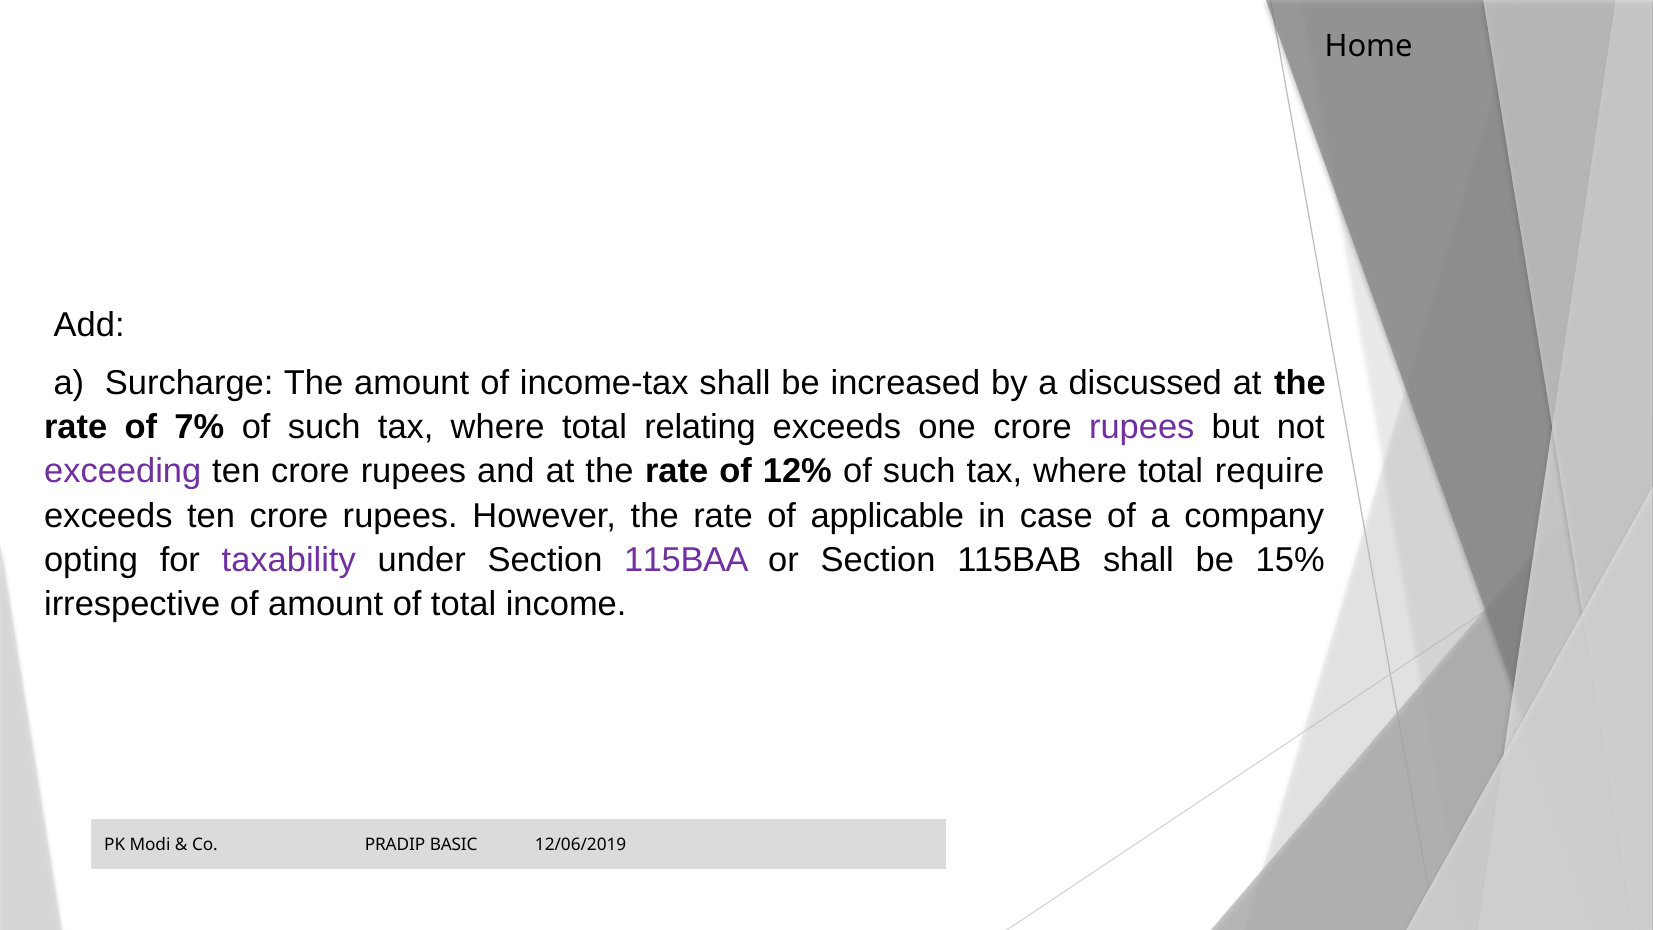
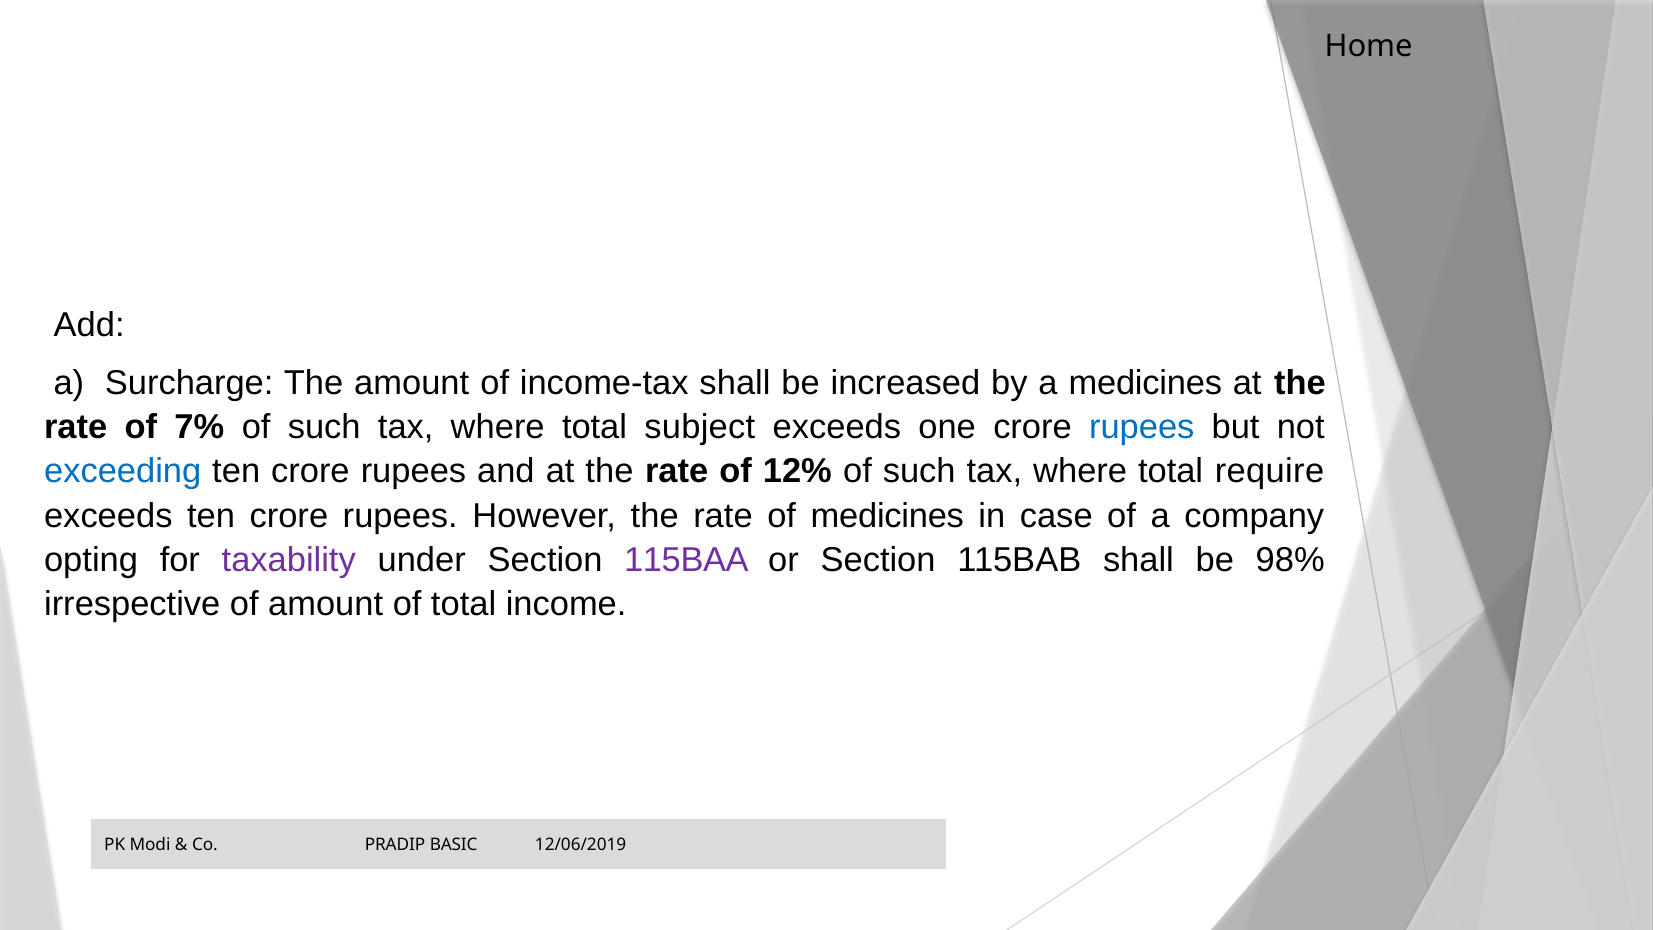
a discussed: discussed -> medicines
relating: relating -> subject
rupees at (1142, 427) colour: purple -> blue
exceeding colour: purple -> blue
of applicable: applicable -> medicines
15%: 15% -> 98%
